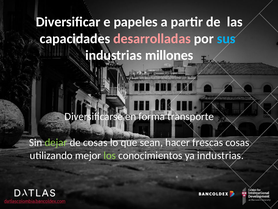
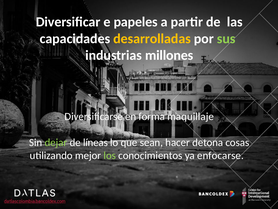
desarrolladas colour: pink -> yellow
sus colour: light blue -> light green
transporte: transporte -> maquillaje
de cosas: cosas -> líneas
frescas: frescas -> detona
ya industrias: industrias -> enfocarse
